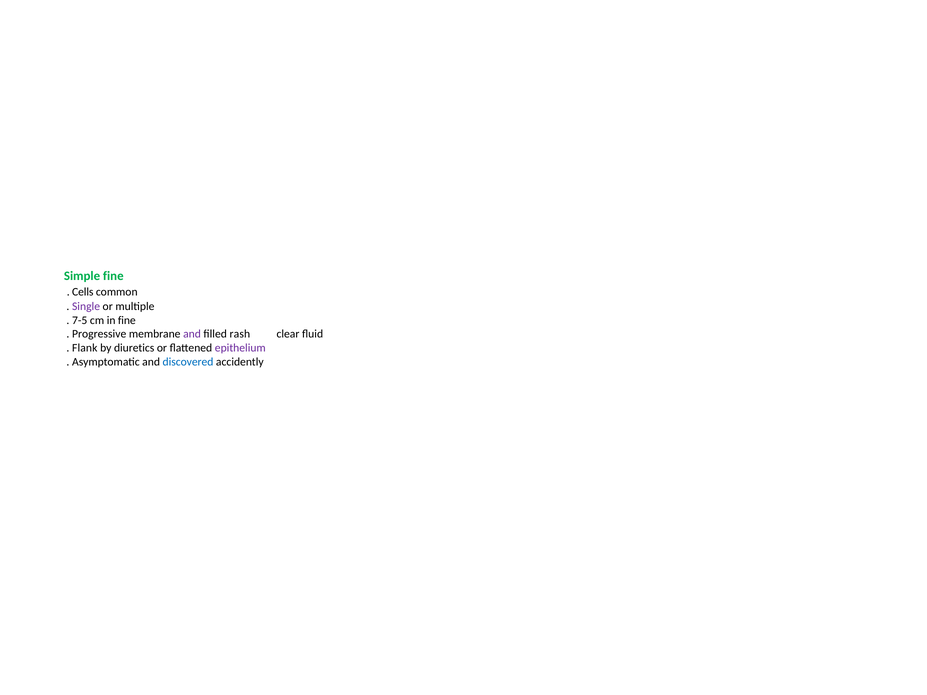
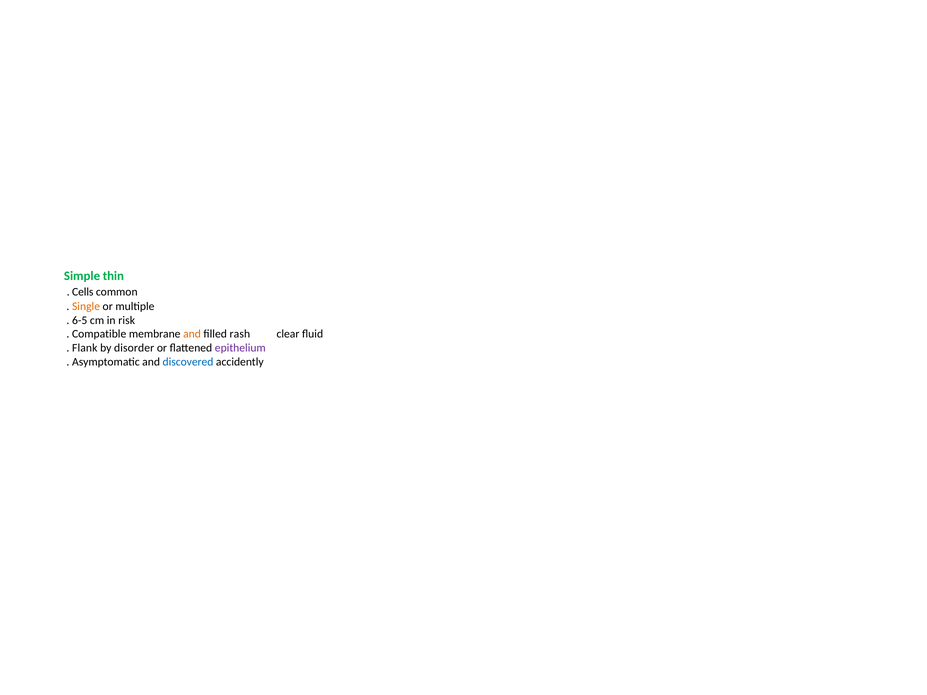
Simple fine: fine -> thin
Single colour: purple -> orange
7-5: 7-5 -> 6-5
in fine: fine -> risk
Progressive: Progressive -> Compatible
and at (192, 334) colour: purple -> orange
diuretics: diuretics -> disorder
